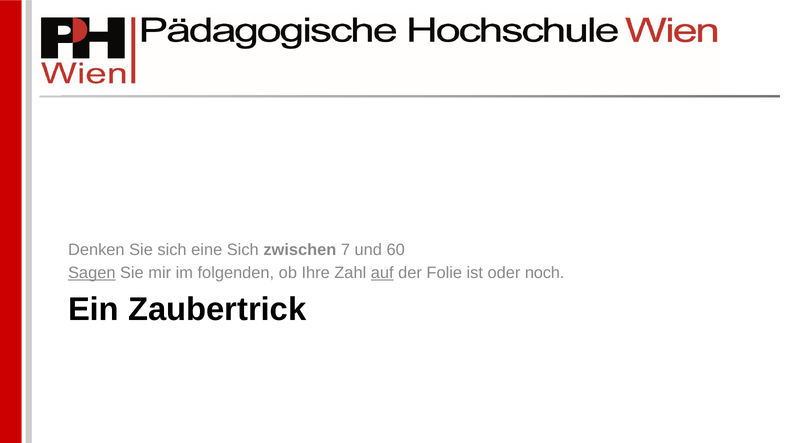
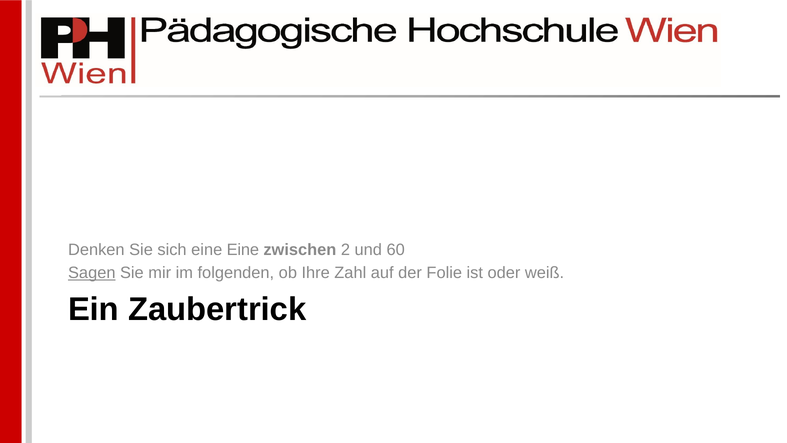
eine Sich: Sich -> Eine
7: 7 -> 2
auf underline: present -> none
noch: noch -> weiß
